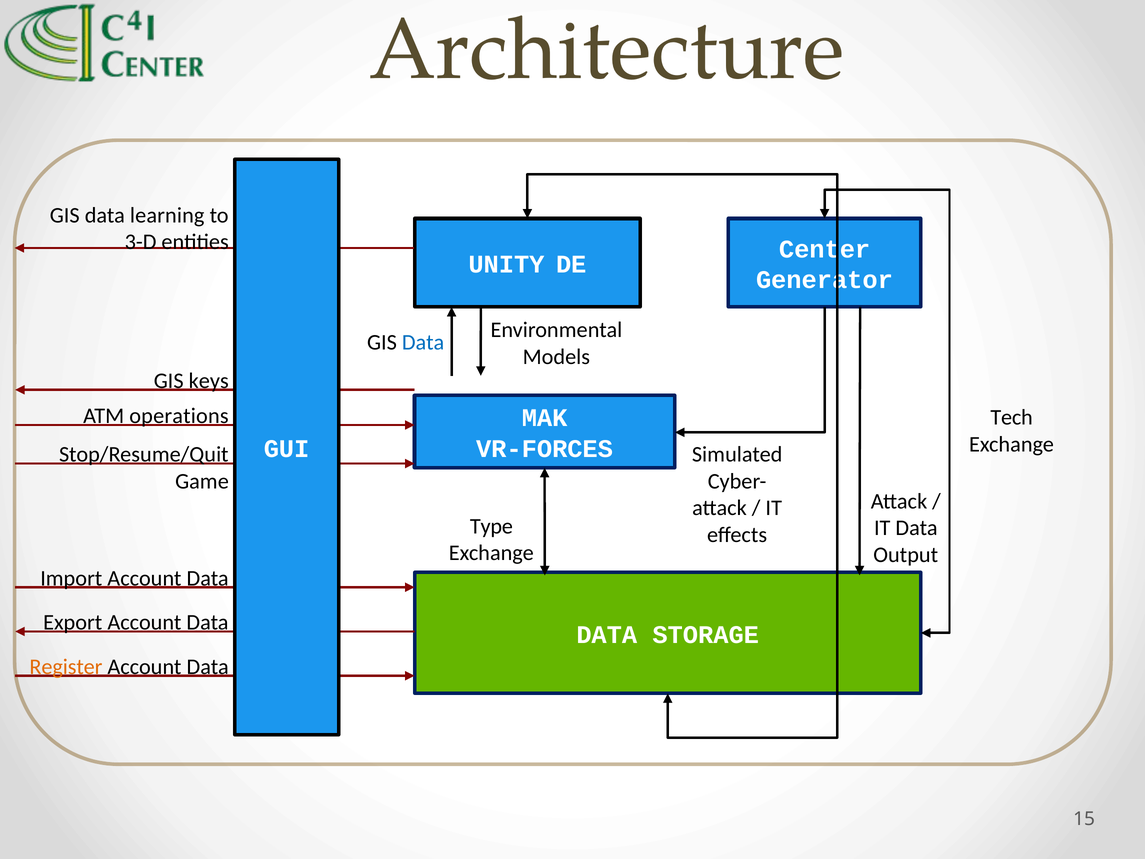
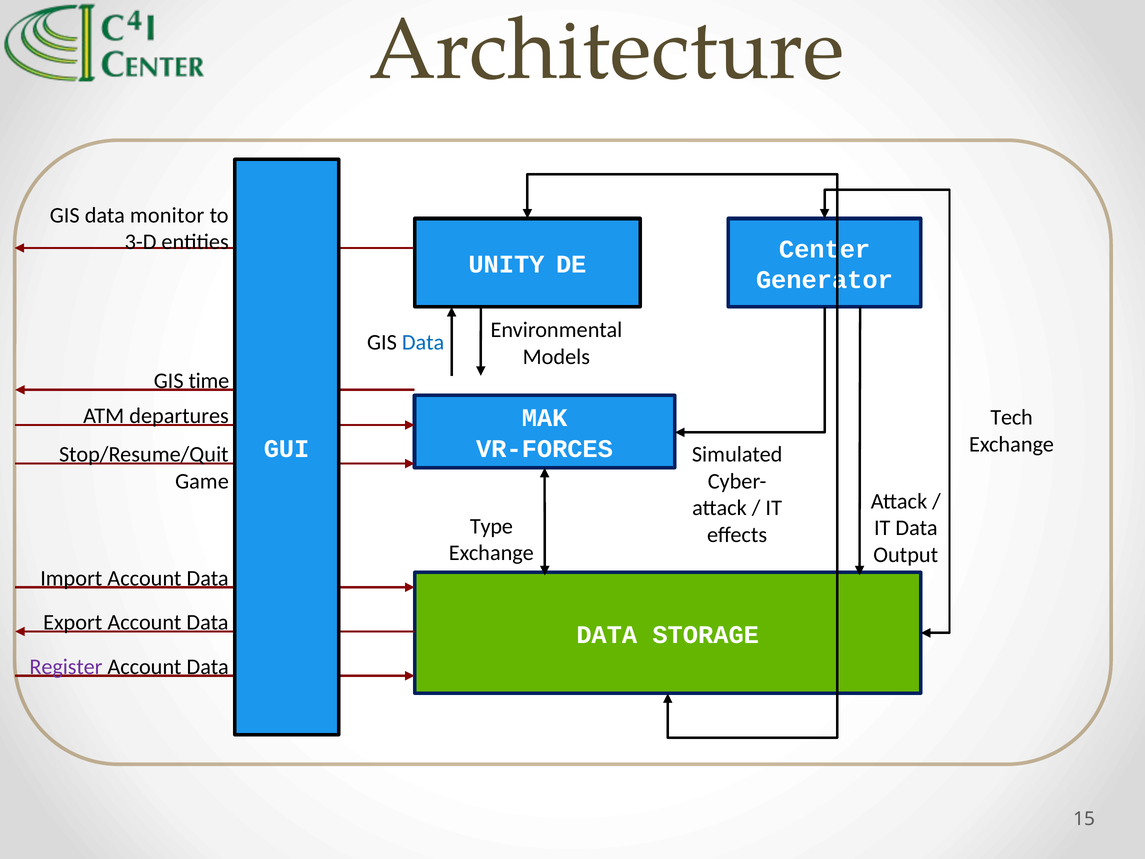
learning: learning -> monitor
keys: keys -> time
operations: operations -> departures
Register colour: orange -> purple
